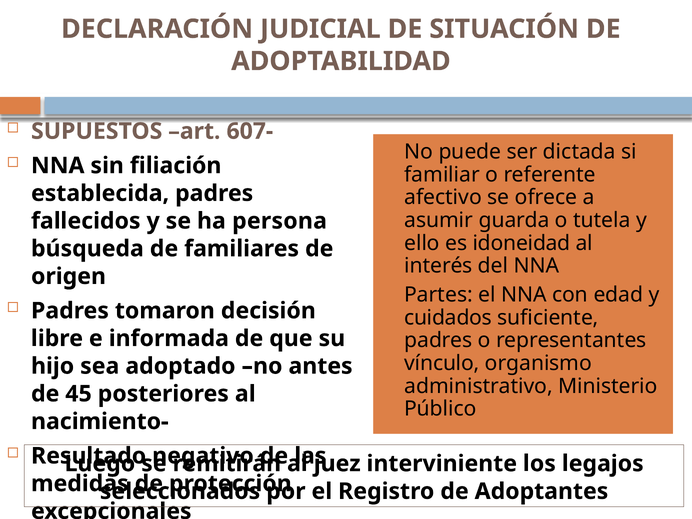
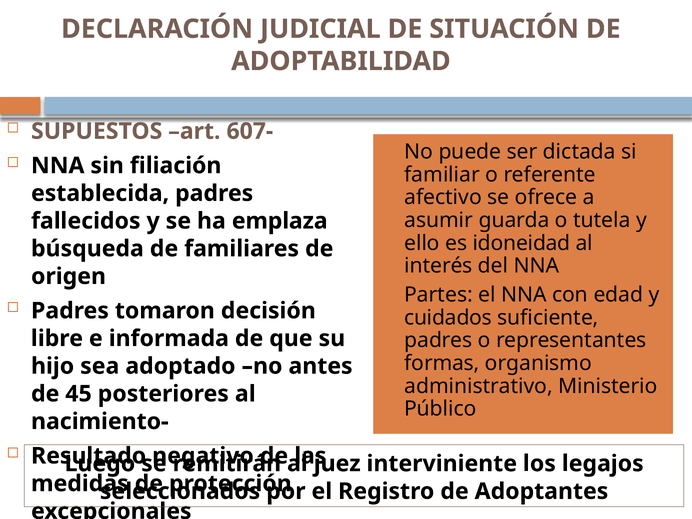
persona: persona -> emplaza
vínculo: vínculo -> formas
